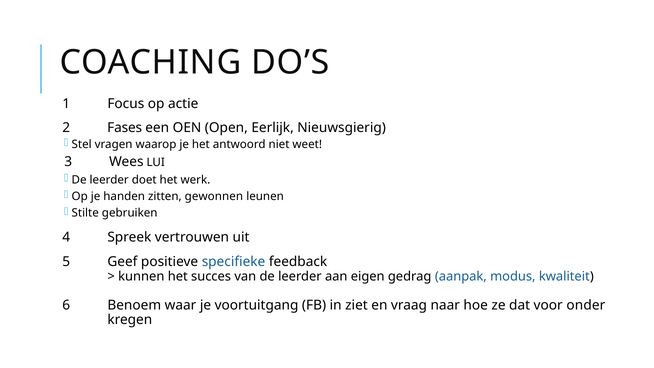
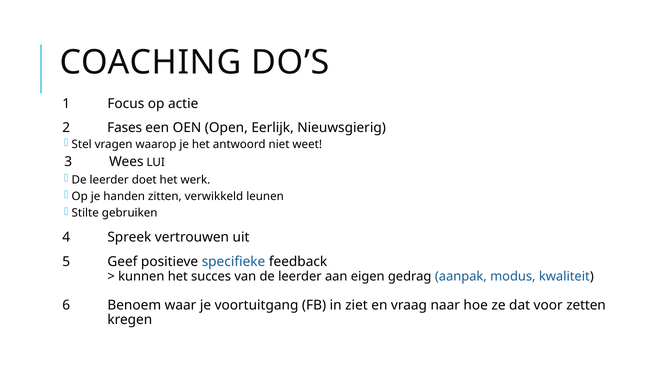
gewonnen: gewonnen -> verwikkeld
onder: onder -> zetten
